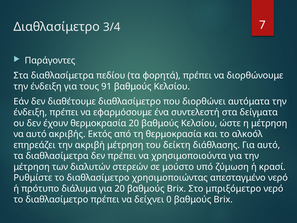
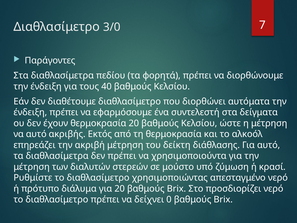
3/4: 3/4 -> 3/0
91: 91 -> 40
μπριξόμετρο: μπριξόμετρο -> προσδιορίζει
